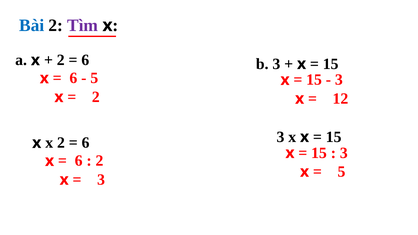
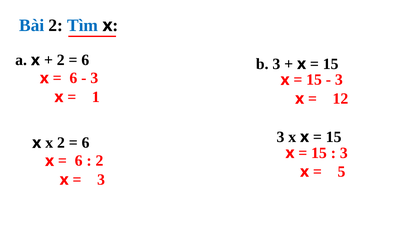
Tìm colour: purple -> blue
5 at (94, 78): 5 -> 3
2 at (96, 97): 2 -> 1
